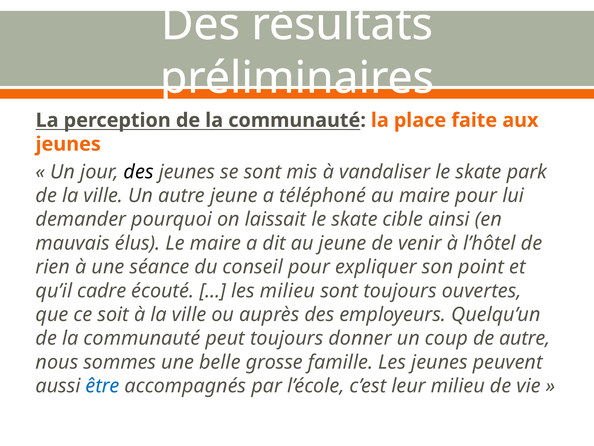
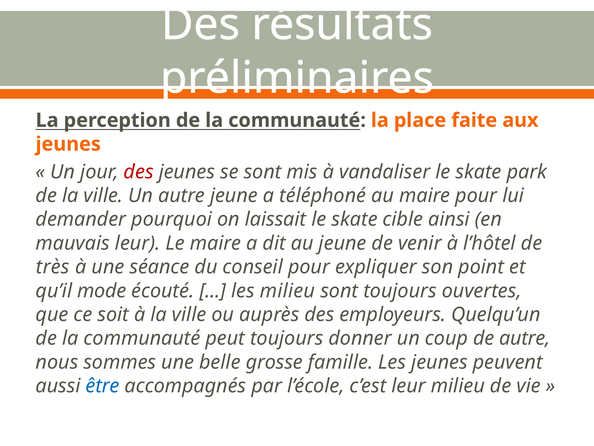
des at (139, 172) colour: black -> red
mauvais élus: élus -> leur
rien: rien -> très
cadre: cadre -> mode
